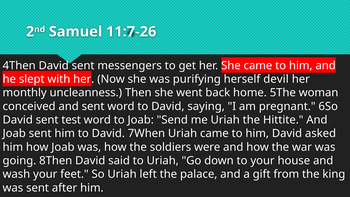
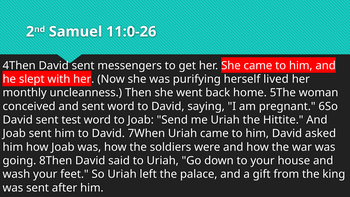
11:7-26: 11:7-26 -> 11:0-26
devil: devil -> lived
